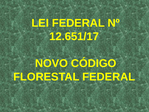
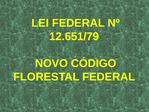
12.651/17: 12.651/17 -> 12.651/79
